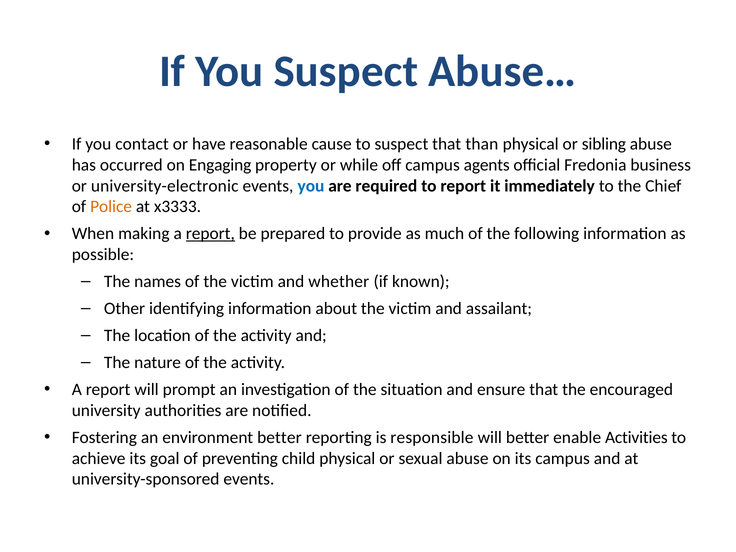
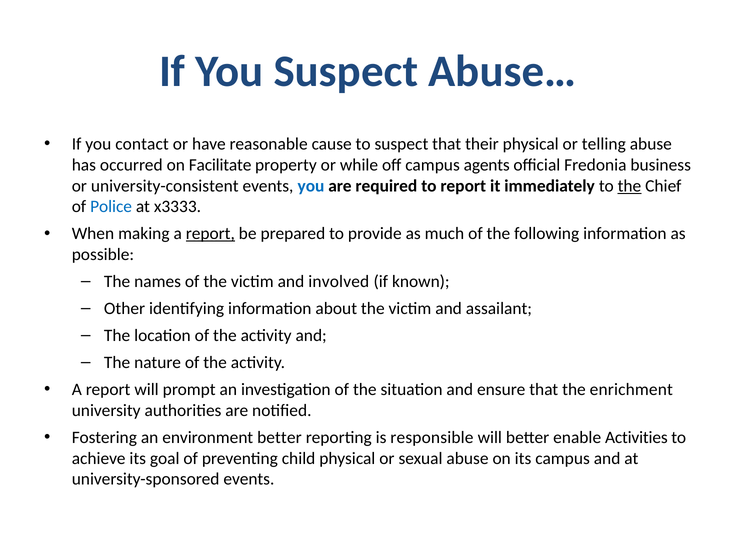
than: than -> their
sibling: sibling -> telling
Engaging: Engaging -> Facilitate
university-electronic: university-electronic -> university-consistent
the at (629, 186) underline: none -> present
Police colour: orange -> blue
whether: whether -> involved
encouraged: encouraged -> enrichment
